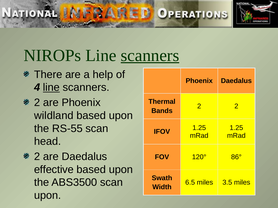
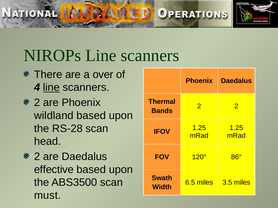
scanners at (150, 56) underline: present -> none
help: help -> over
RS-55: RS-55 -> RS-28
upon at (48, 196): upon -> must
